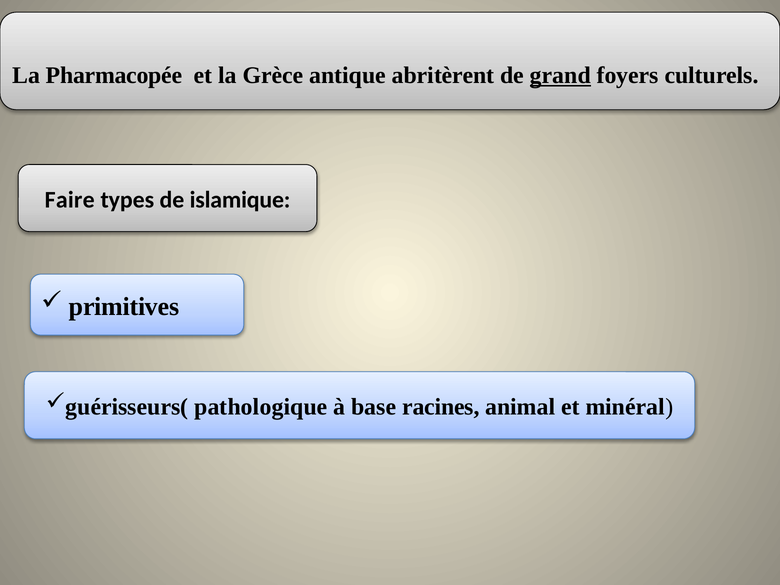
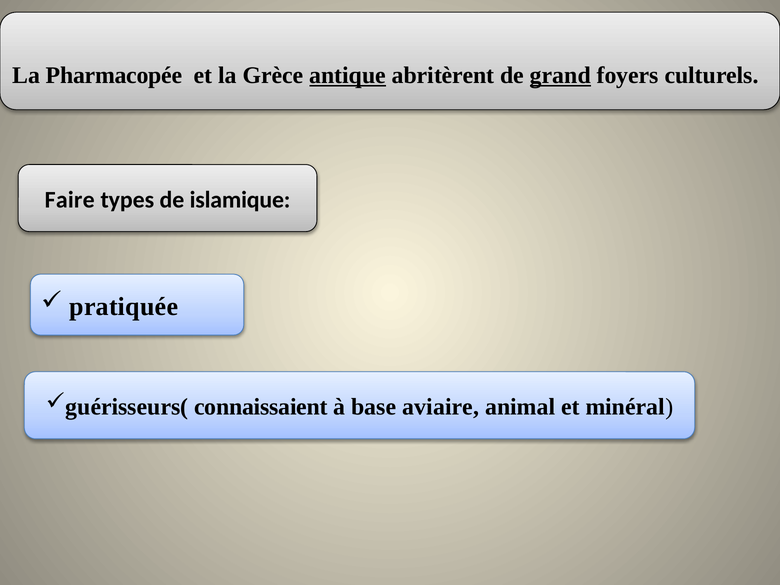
antique underline: none -> present
primitives: primitives -> pratiquée
pathologique: pathologique -> connaissaient
racines: racines -> aviaire
